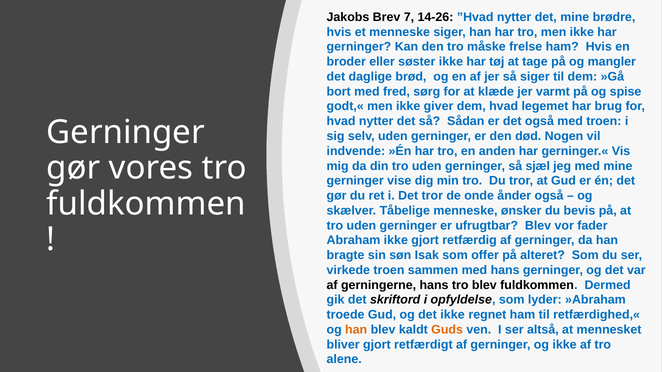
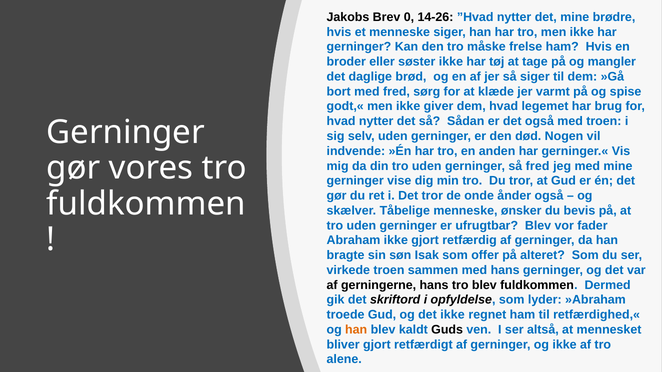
7: 7 -> 0
så sjæl: sjæl -> fred
Guds colour: orange -> black
